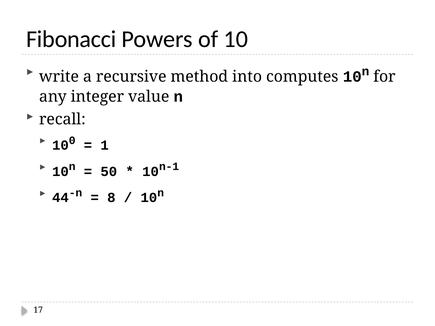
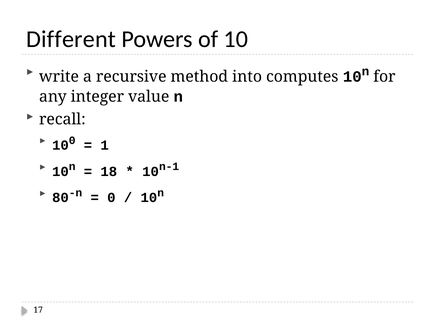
Fibonacci: Fibonacci -> Different
50: 50 -> 18
44: 44 -> 80
8 at (111, 198): 8 -> 0
